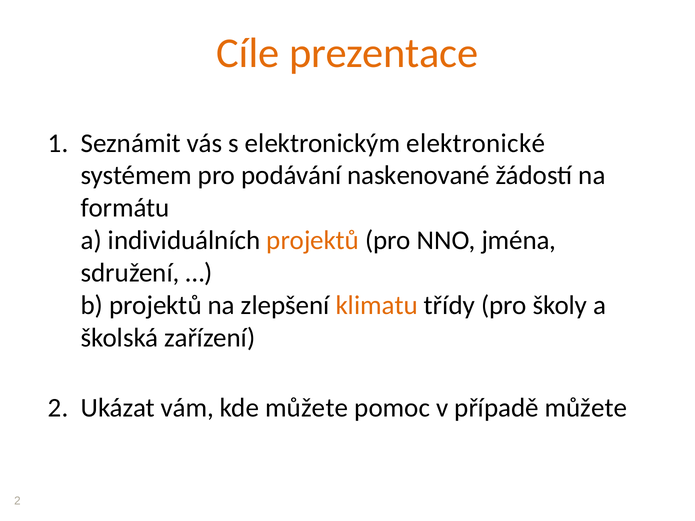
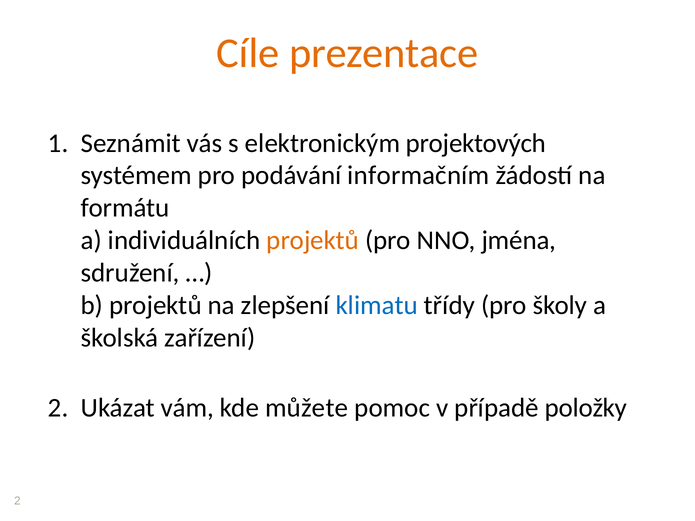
elektronické: elektronické -> projektových
naskenované: naskenované -> informačním
klimatu colour: orange -> blue
případě můžete: můžete -> položky
